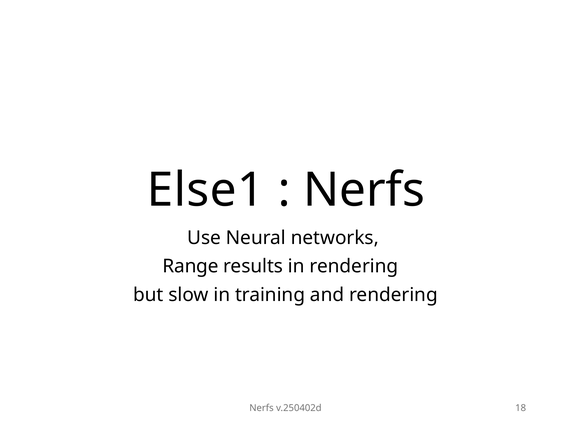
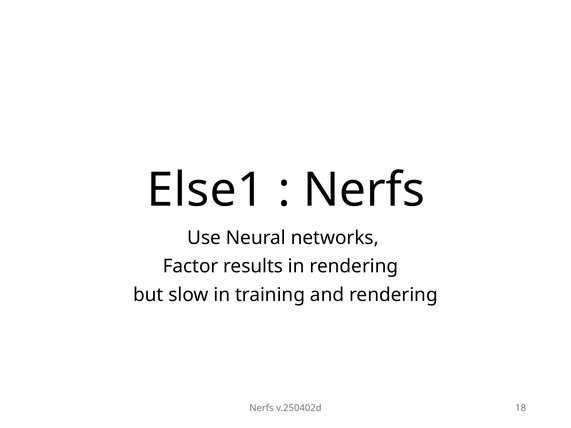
Range: Range -> Factor
